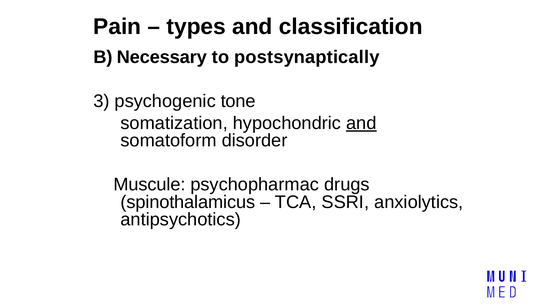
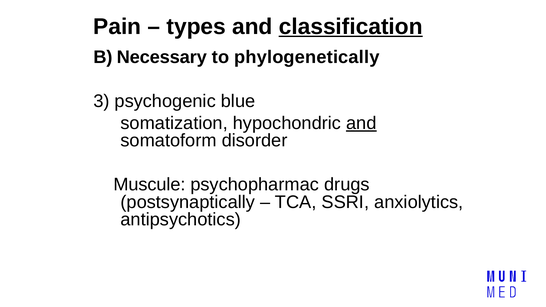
classification underline: none -> present
postsynaptically: postsynaptically -> phylogenetically
tone: tone -> blue
spinothalamicus: spinothalamicus -> postsynaptically
